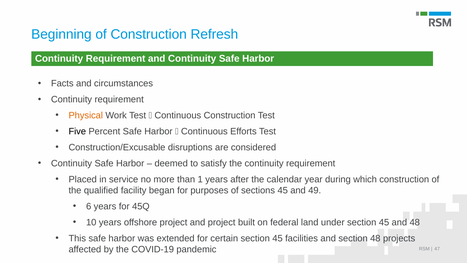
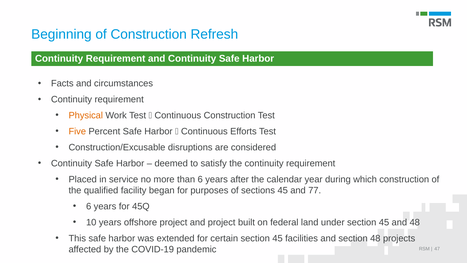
Five colour: black -> orange
than 1: 1 -> 6
49: 49 -> 77
